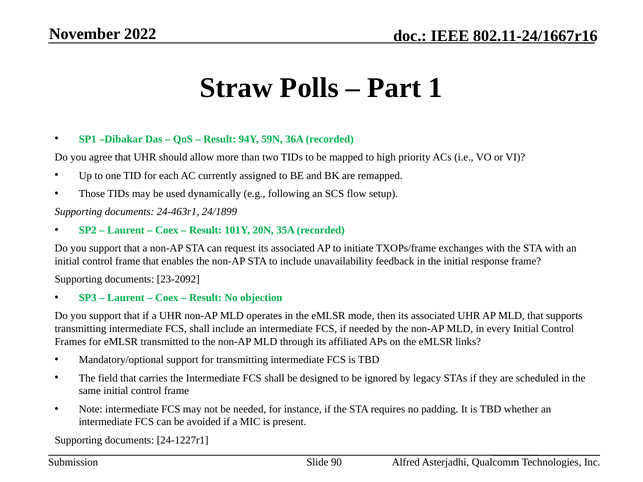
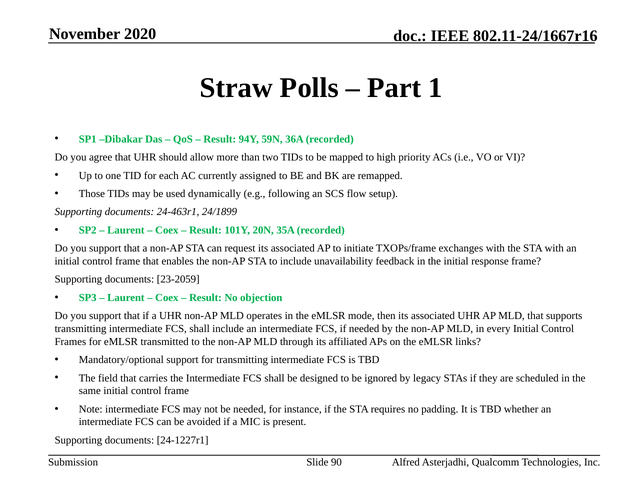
2022: 2022 -> 2020
23-2092: 23-2092 -> 23-2059
